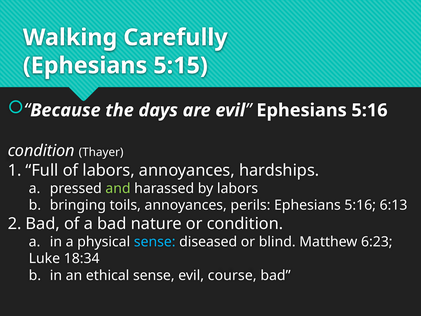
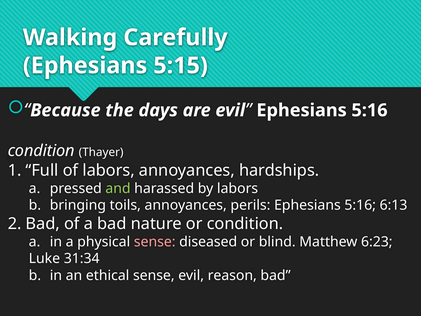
sense at (155, 242) colour: light blue -> pink
18:34: 18:34 -> 31:34
course: course -> reason
